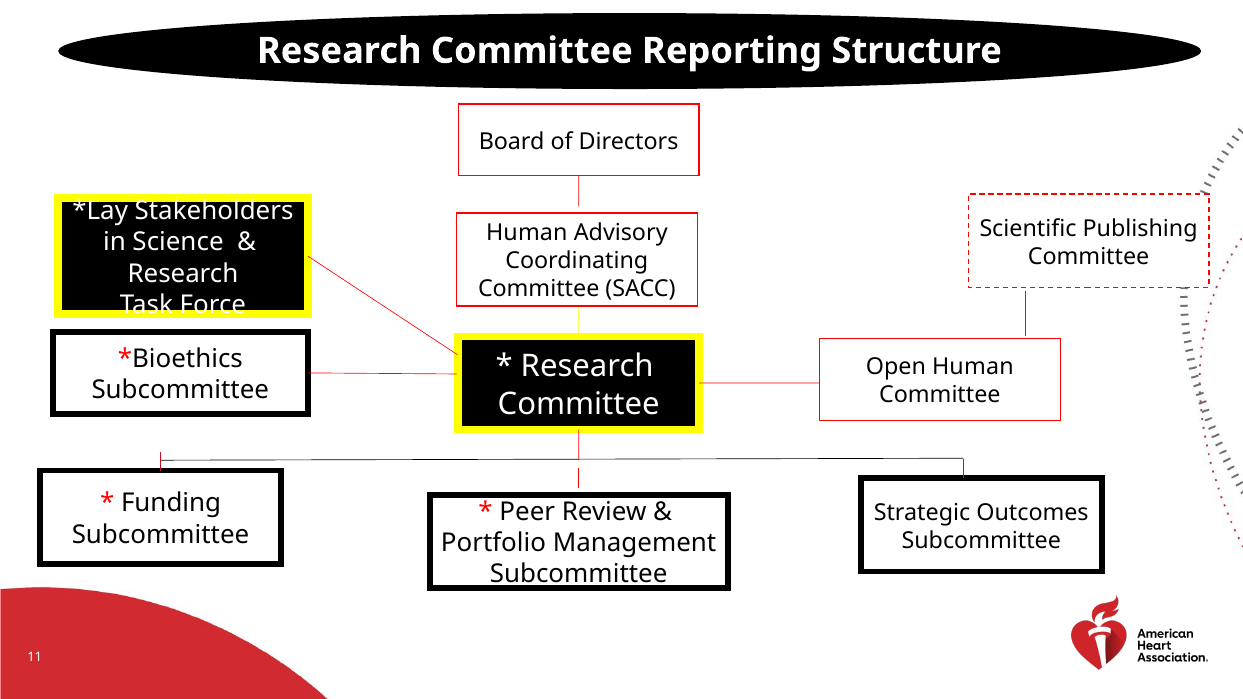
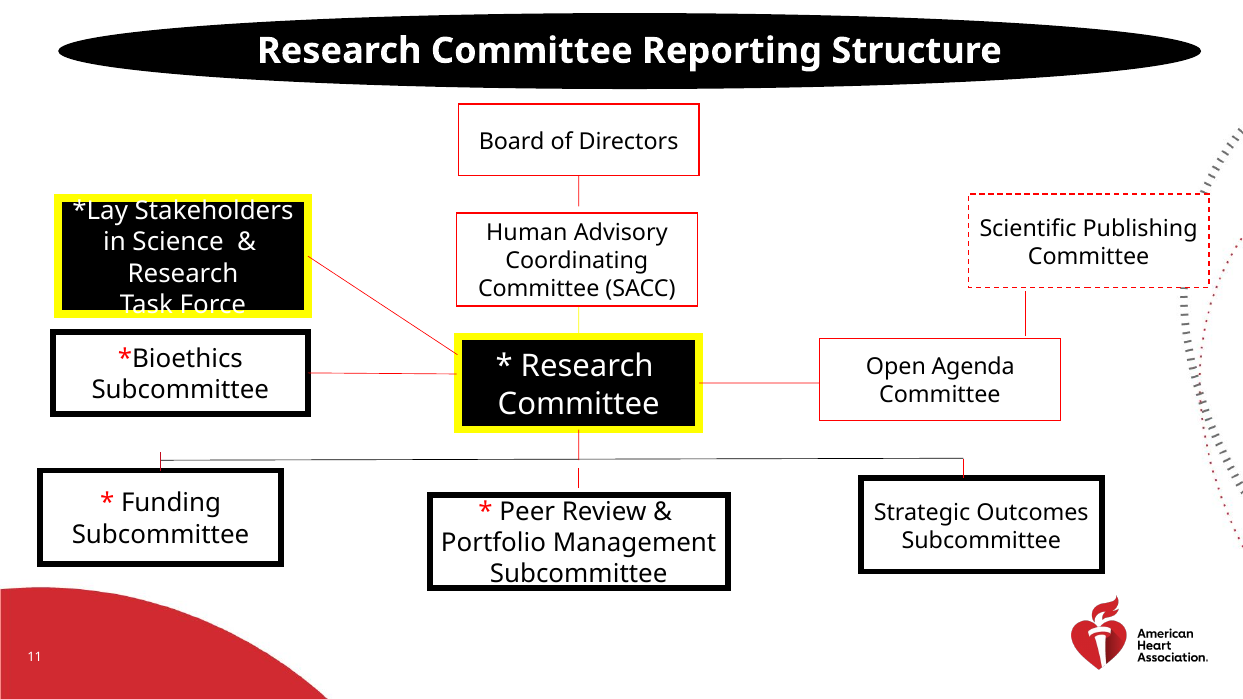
Open Human: Human -> Agenda
